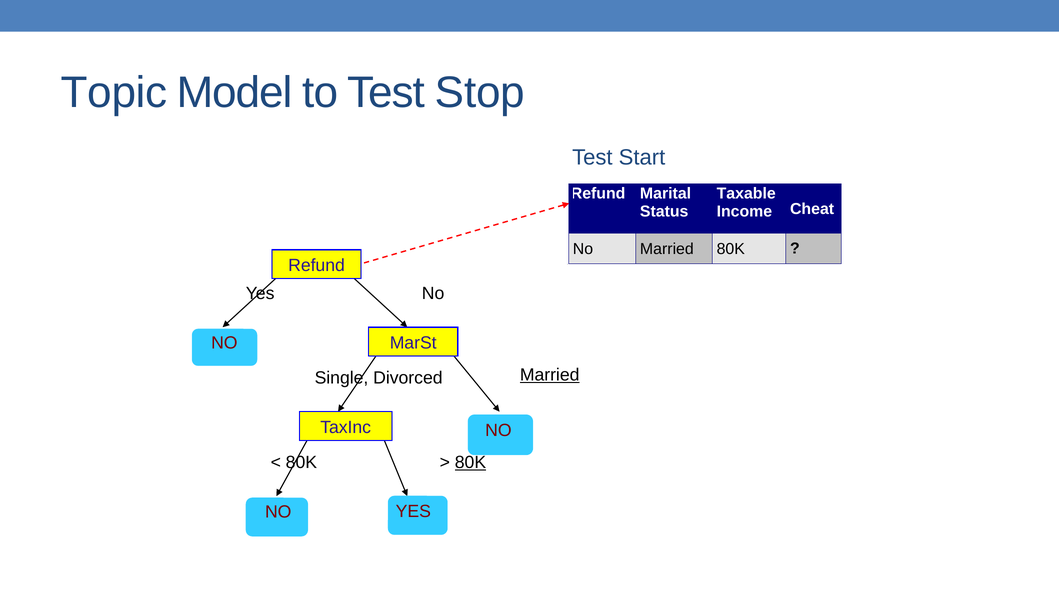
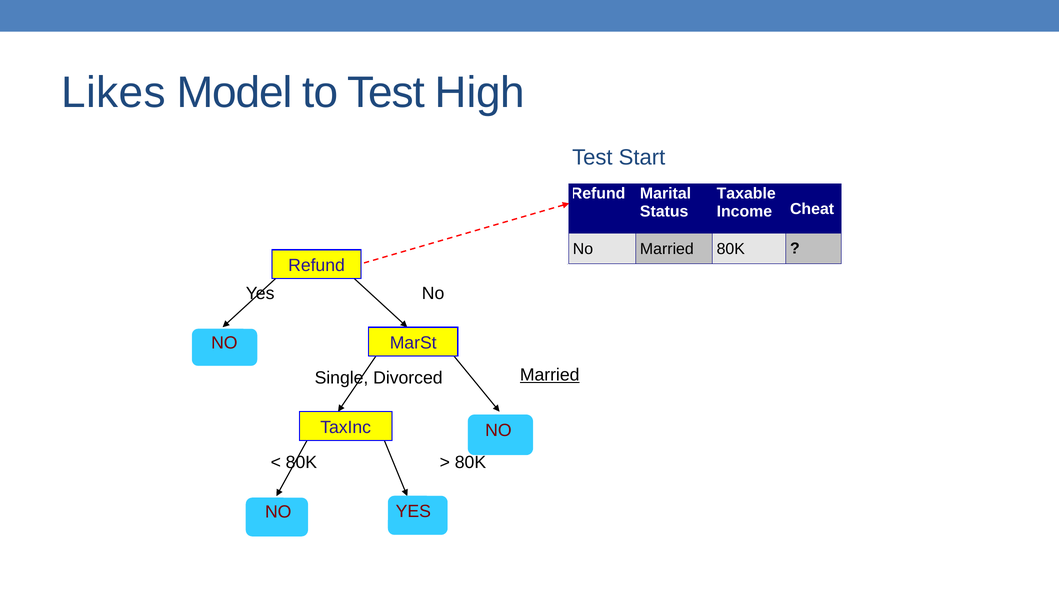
Topic: Topic -> Likes
Stop: Stop -> High
80K at (470, 462) underline: present -> none
